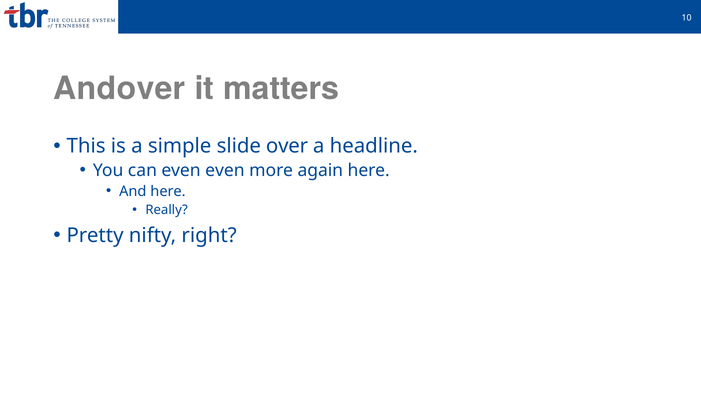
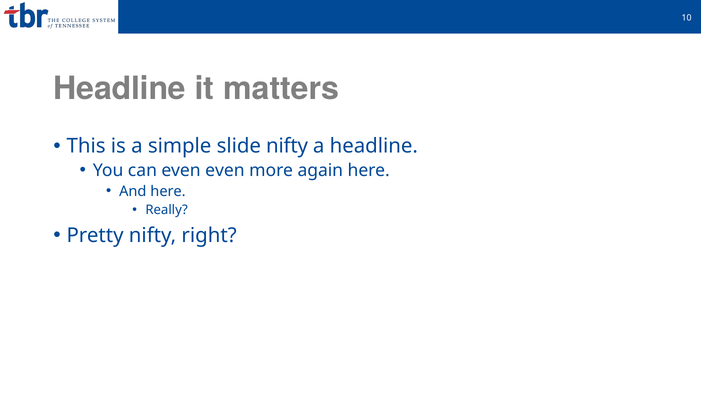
Andover at (119, 89): Andover -> Headline
slide over: over -> nifty
